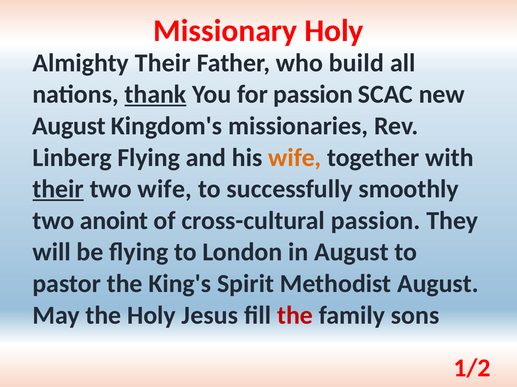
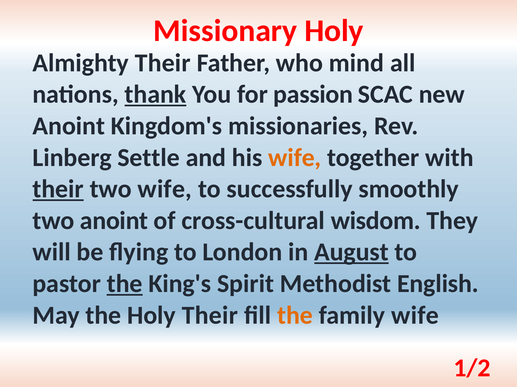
build: build -> mind
August at (69, 126): August -> Anoint
Linberg Flying: Flying -> Settle
cross-cultural passion: passion -> wisdom
August at (351, 253) underline: none -> present
the at (125, 284) underline: none -> present
Methodist August: August -> English
Holy Jesus: Jesus -> Their
the at (295, 316) colour: red -> orange
family sons: sons -> wife
